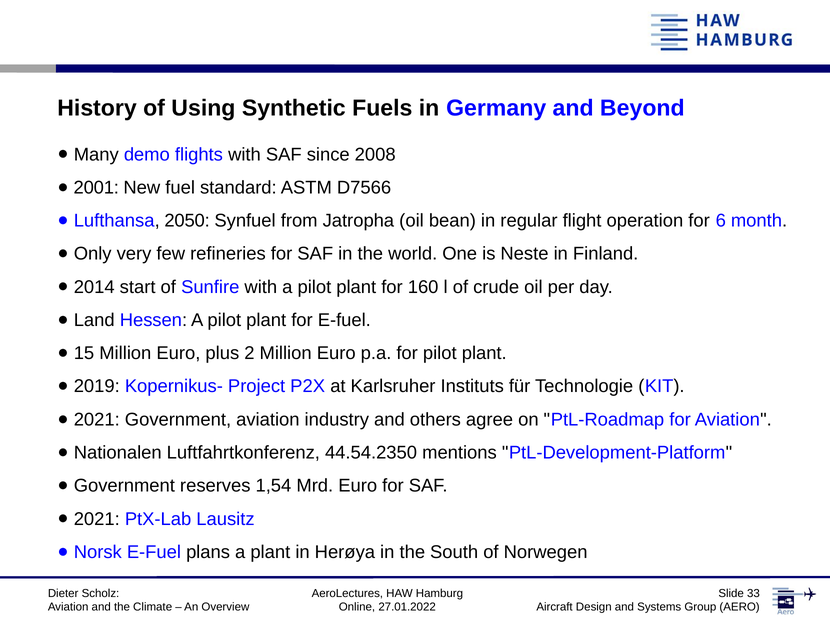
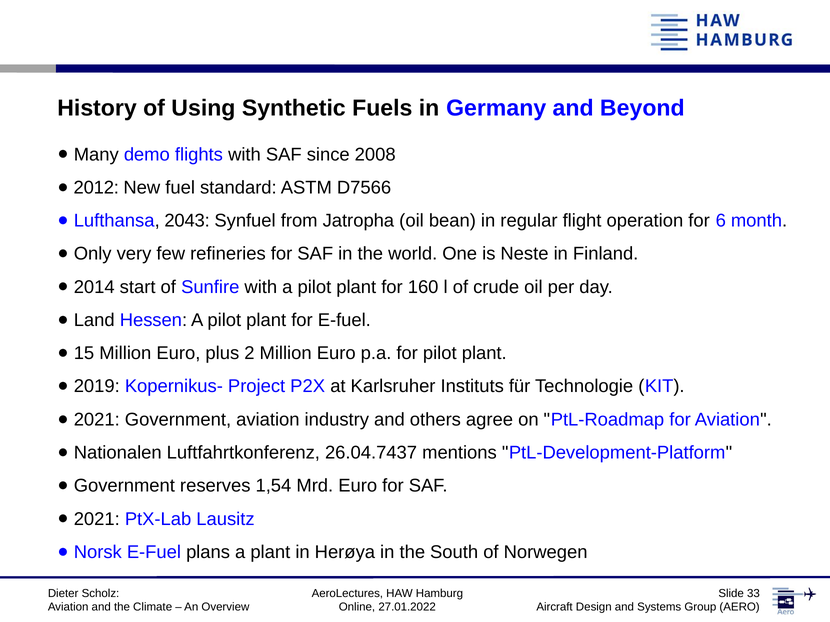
2001: 2001 -> 2012
2050: 2050 -> 2043
44.54.2350: 44.54.2350 -> 26.04.7437
